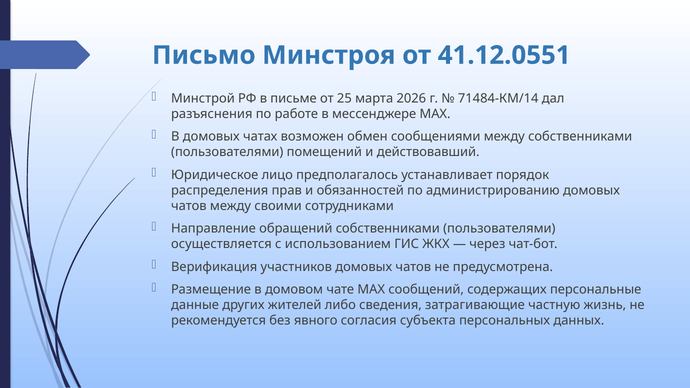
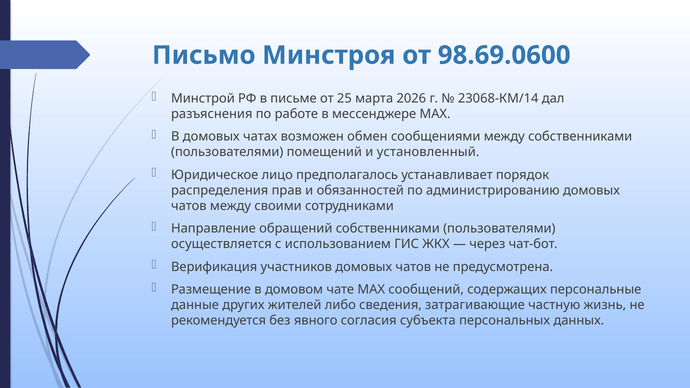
41.12.0551: 41.12.0551 -> 98.69.0600
71484-КМ/14: 71484-КМ/14 -> 23068-КМ/14
действовавший: действовавший -> установленный
